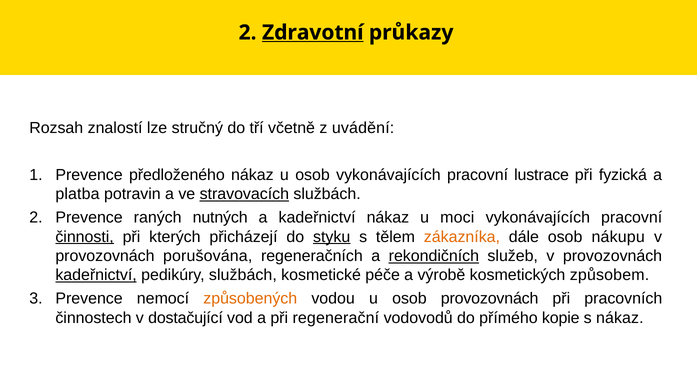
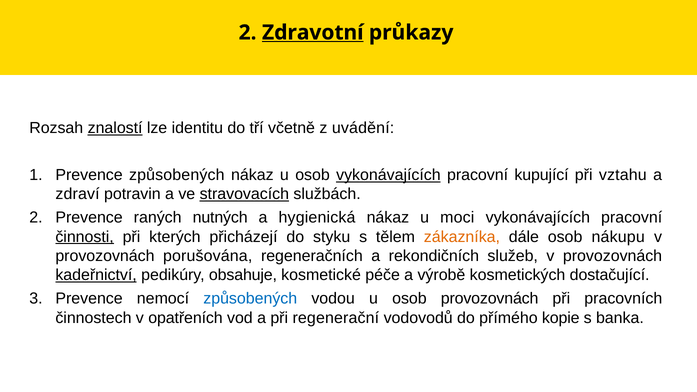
znalostí underline: none -> present
stručný: stručný -> identitu
Prevence předloženého: předloženého -> způsobených
vykonávajících at (388, 175) underline: none -> present
lustrace: lustrace -> kupující
fyzická: fyzická -> vztahu
platba: platba -> zdraví
a kadeřnictví: kadeřnictví -> hygienická
styku underline: present -> none
rekondičních underline: present -> none
pedikúry službách: službách -> obsahuje
způsobem: způsobem -> dostačující
způsobených at (250, 299) colour: orange -> blue
dostačující: dostačující -> opatřeních
s nákaz: nákaz -> banka
